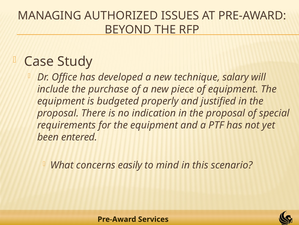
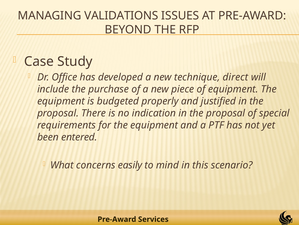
AUTHORIZED: AUTHORIZED -> VALIDATIONS
salary: salary -> direct
